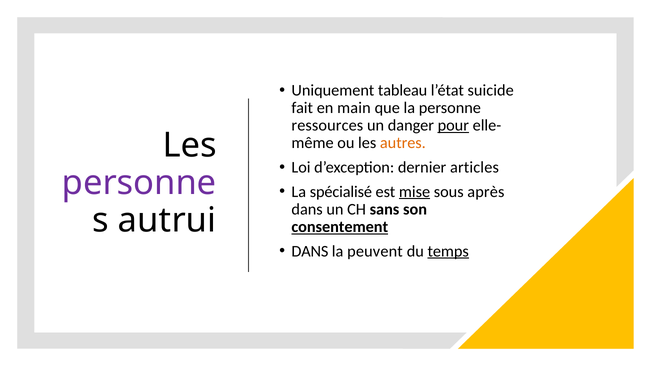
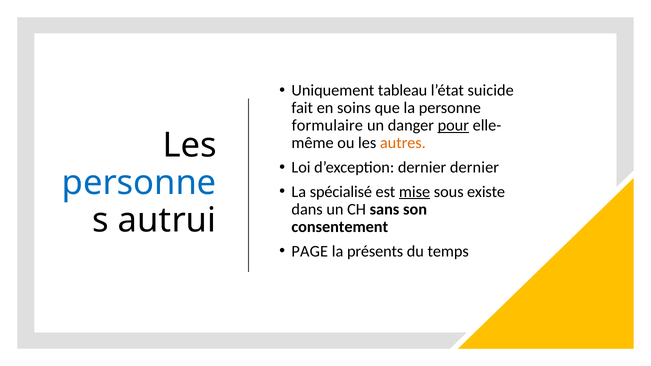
main: main -> soins
ressources: ressources -> formulaire
dernier articles: articles -> dernier
personne at (139, 183) colour: purple -> blue
après: après -> existe
consentement underline: present -> none
DANS at (310, 251): DANS -> PAGE
peuvent: peuvent -> présents
temps underline: present -> none
